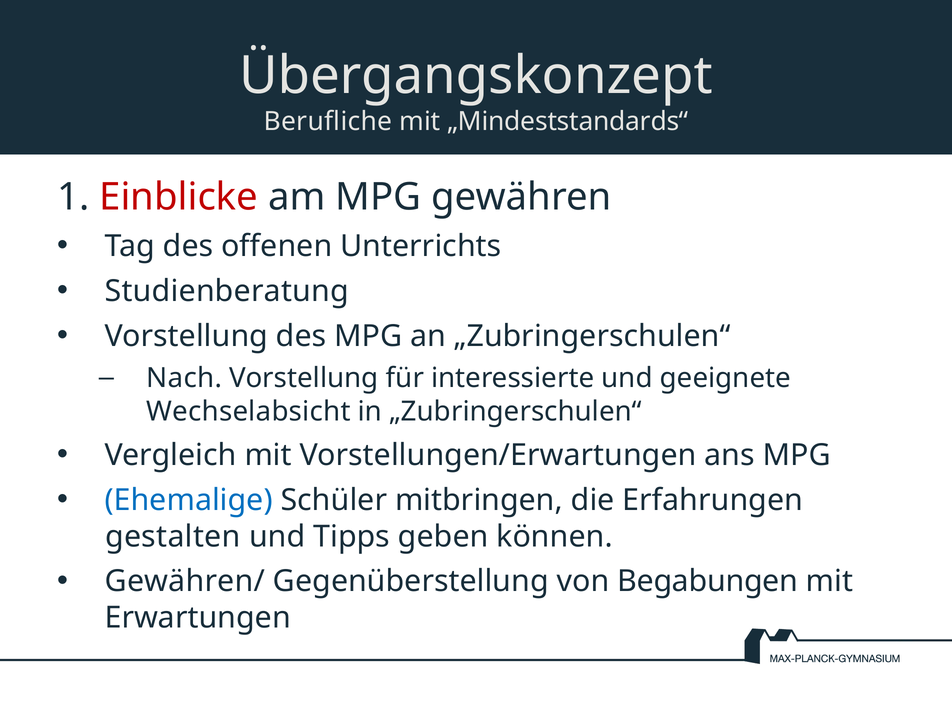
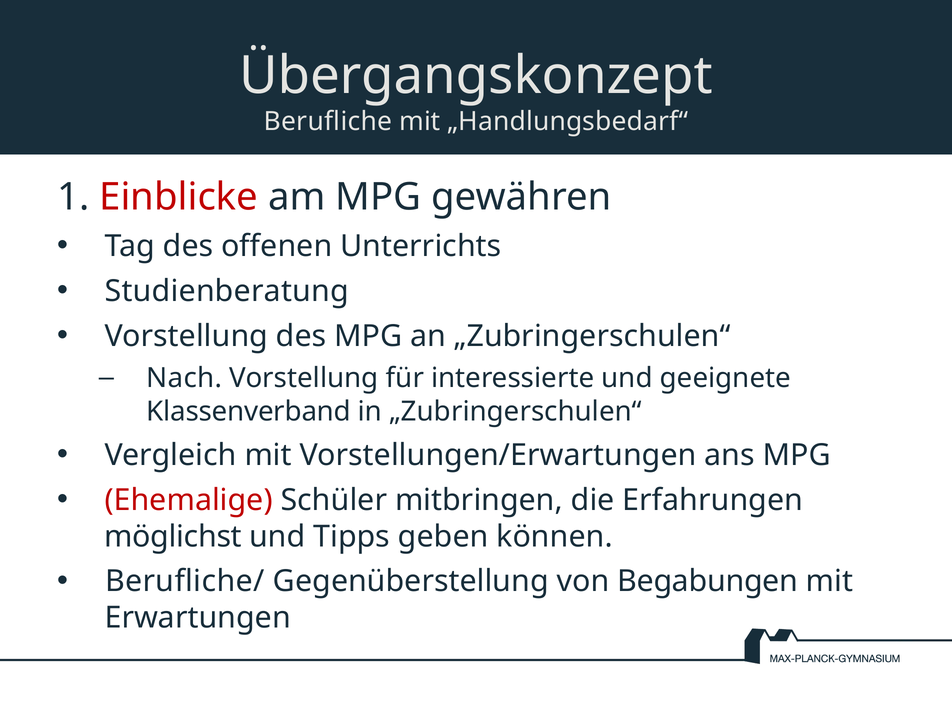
„Mindeststandards“: „Mindeststandards“ -> „Handlungsbedarf“
Wechselabsicht: Wechselabsicht -> Klassenverband
Ehemalige colour: blue -> red
gestalten: gestalten -> möglichst
Gewähren/: Gewähren/ -> Berufliche/
